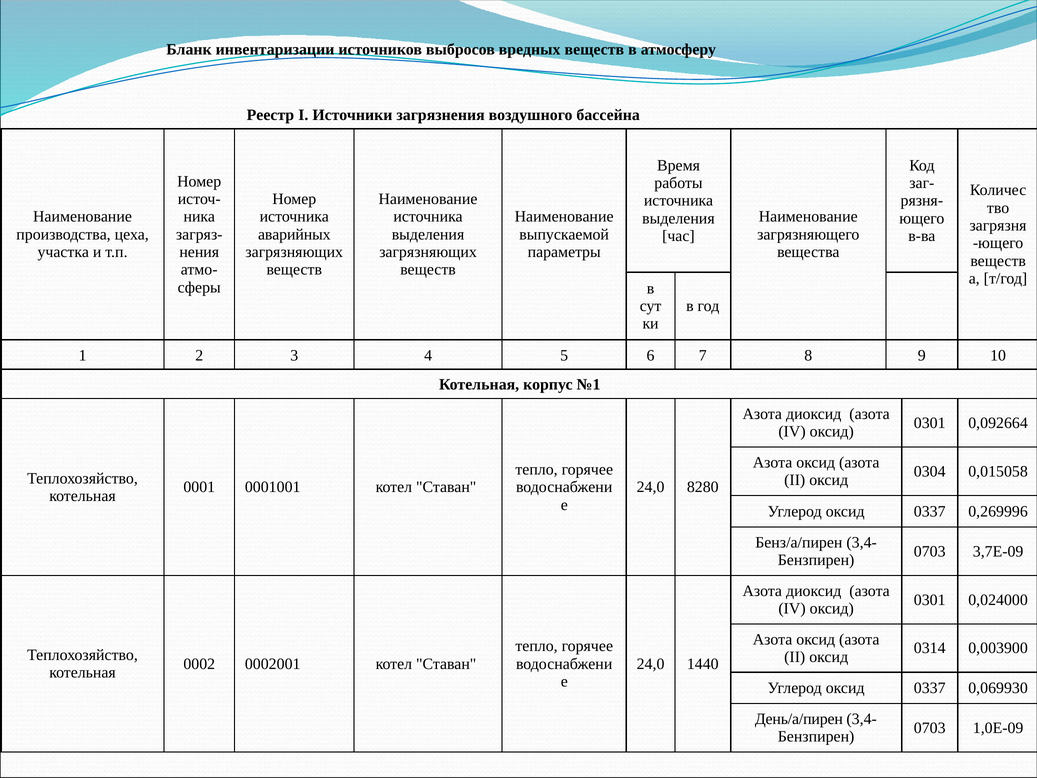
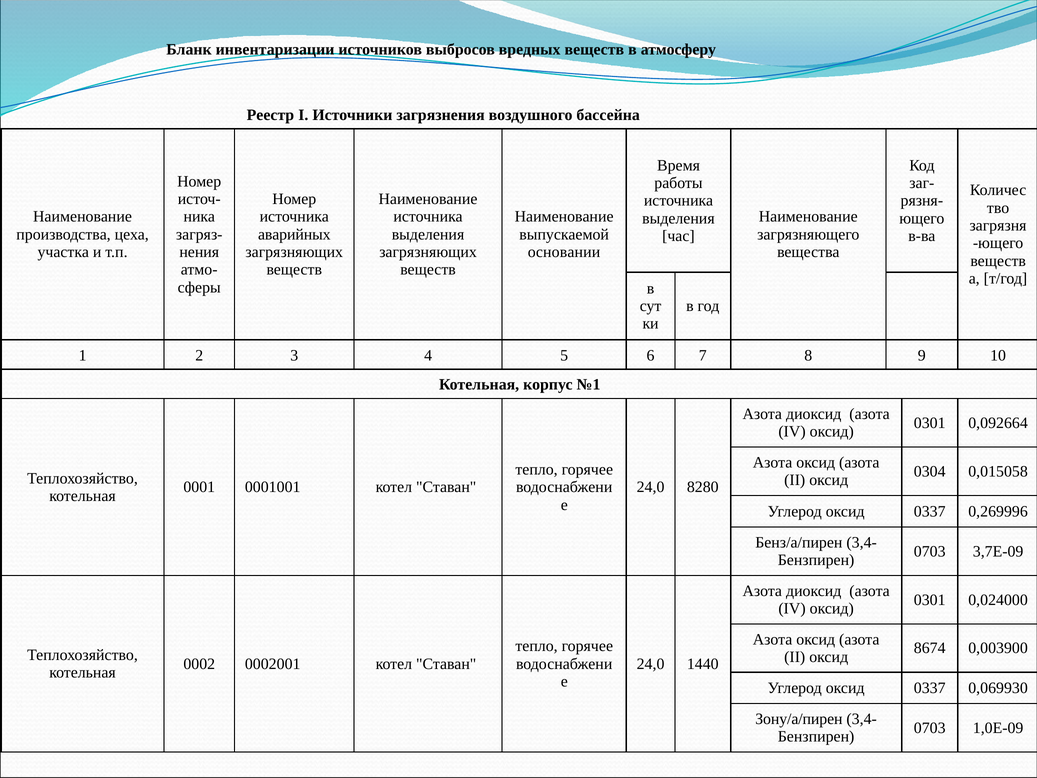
параметры: параметры -> основании
0314: 0314 -> 8674
День/а/пирен: День/а/пирен -> Зону/а/пирен
